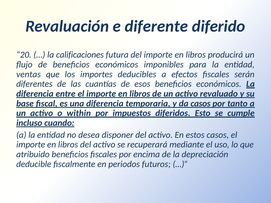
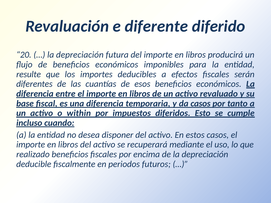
calificaciones at (80, 55): calificaciones -> depreciación
ventas: ventas -> resulte
atribuido: atribuido -> realizado
